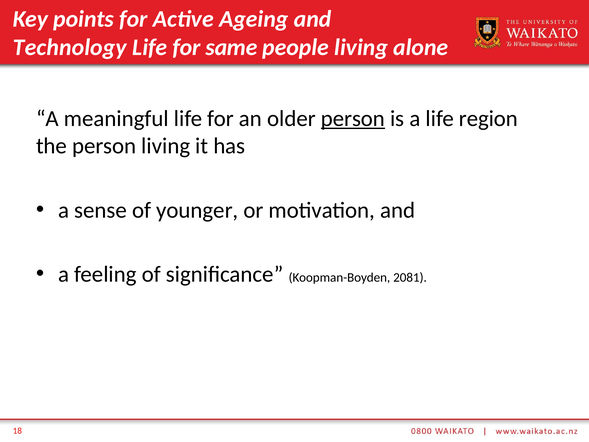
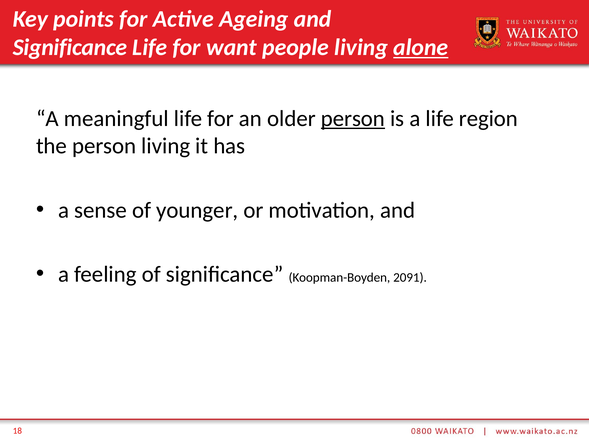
Technology at (70, 47): Technology -> Significance
same: same -> want
alone underline: none -> present
2081: 2081 -> 2091
